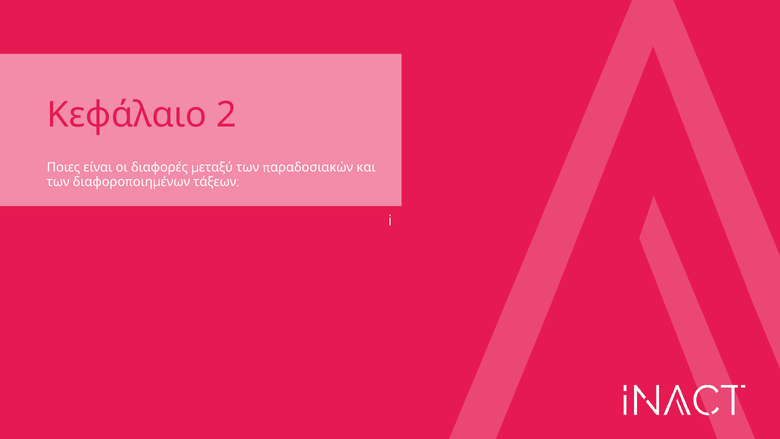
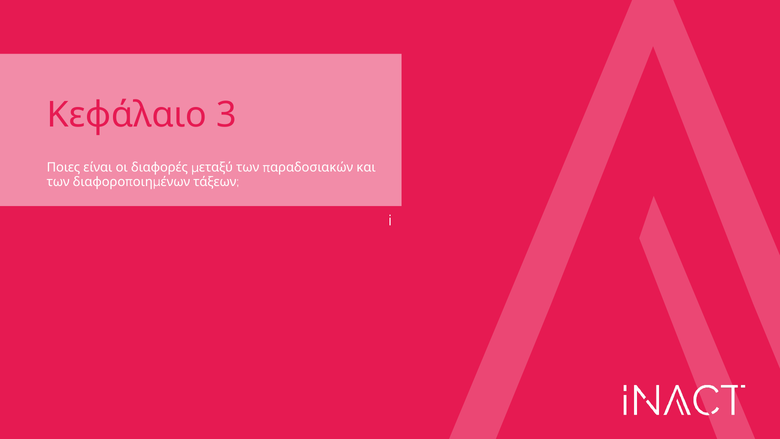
2: 2 -> 3
